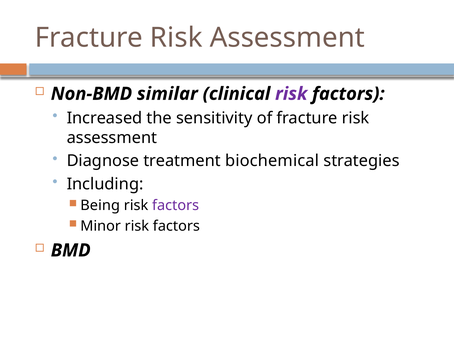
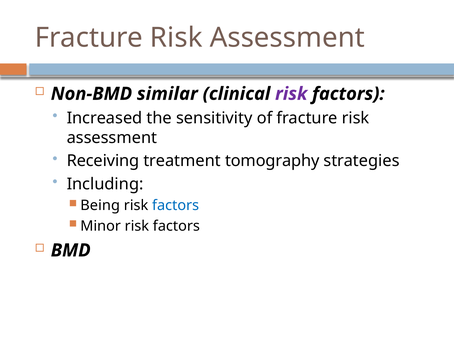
Diagnose: Diagnose -> Receiving
biochemical: biochemical -> tomography
factors at (176, 206) colour: purple -> blue
